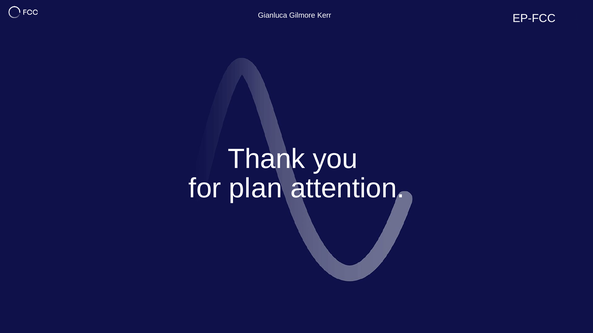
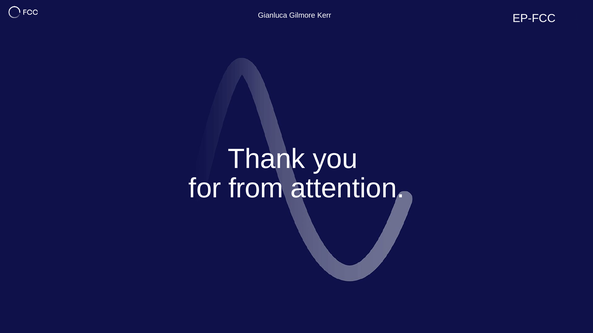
plan: plan -> from
